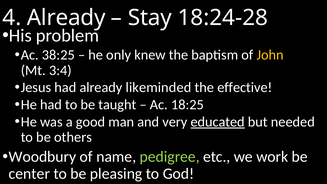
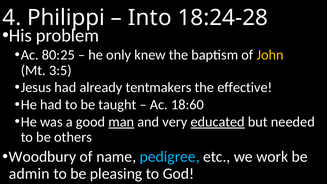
Already at (66, 18): Already -> Philippi
Stay: Stay -> Into
38:25: 38:25 -> 80:25
3:4: 3:4 -> 3:5
likeminded: likeminded -> tentmakers
18:25: 18:25 -> 18:60
man underline: none -> present
pedigree colour: light green -> light blue
center: center -> admin
